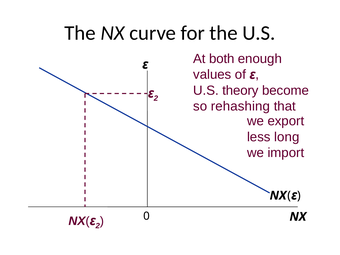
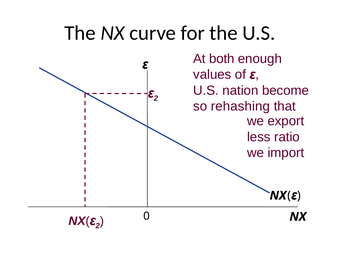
theory: theory -> nation
long: long -> ratio
